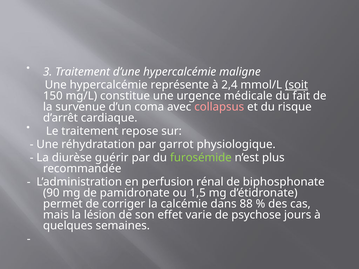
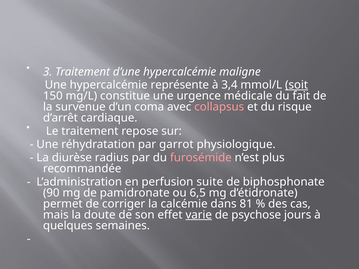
2,4: 2,4 -> 3,4
guérir: guérir -> radius
furosémide colour: light green -> pink
rénal: rénal -> suite
1,5: 1,5 -> 6,5
88: 88 -> 81
lésion: lésion -> doute
varie underline: none -> present
